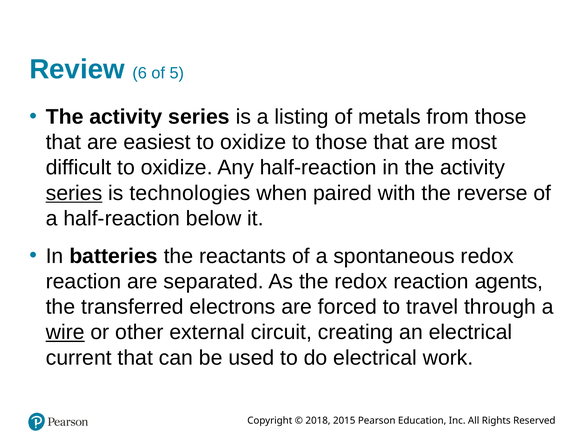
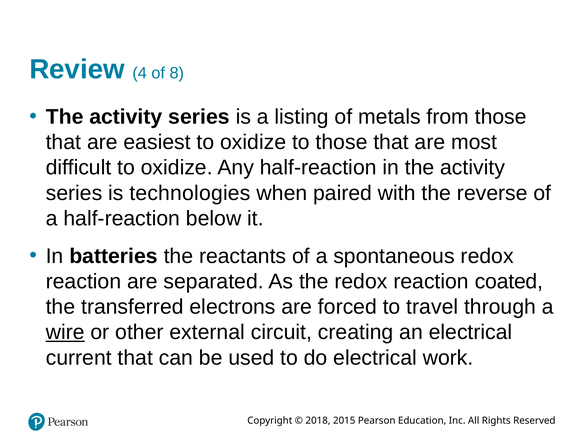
6: 6 -> 4
5: 5 -> 8
series at (74, 193) underline: present -> none
agents: agents -> coated
